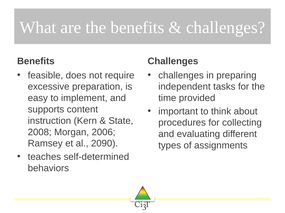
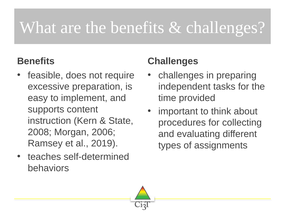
2090: 2090 -> 2019
